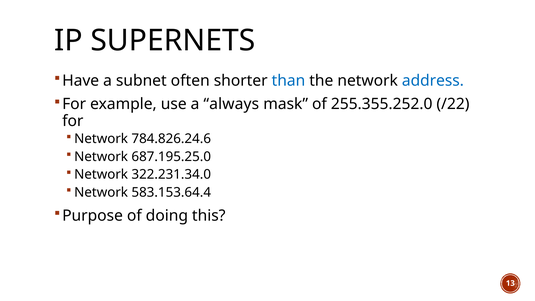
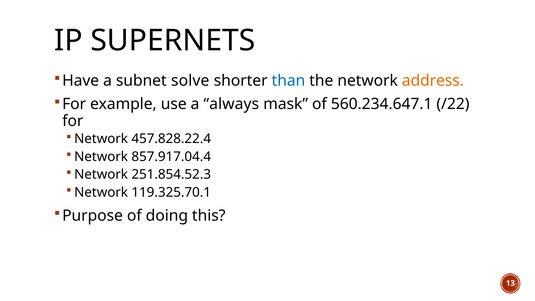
often: often -> solve
address colour: blue -> orange
255.355.252.0: 255.355.252.0 -> 560.234.647.1
784.826.24.6: 784.826.24.6 -> 457.828.22.4
687.195.25.0: 687.195.25.0 -> 857.917.04.4
322.231.34.0: 322.231.34.0 -> 251.854.52.3
583.153.64.4: 583.153.64.4 -> 119.325.70.1
